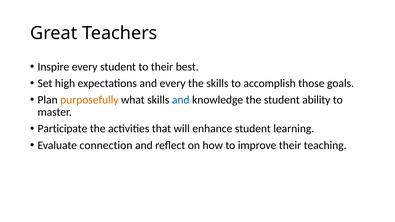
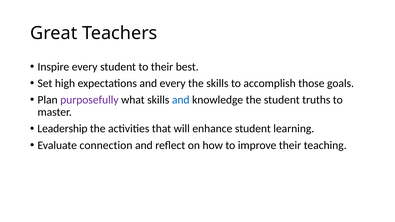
purposefully colour: orange -> purple
ability: ability -> truths
Participate: Participate -> Leadership
